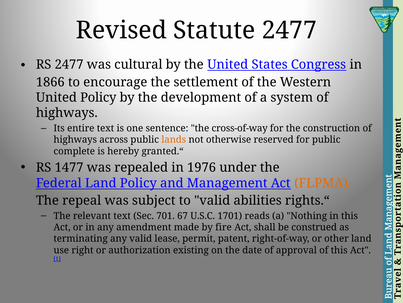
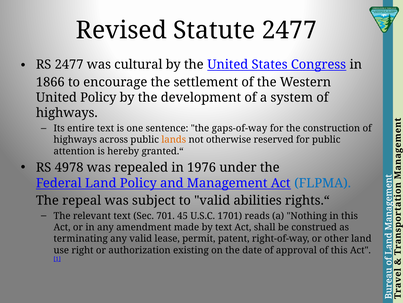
cross-of-way: cross-of-way -> gaps-of-way
complete: complete -> attention
1477: 1477 -> 4978
FLPMA colour: orange -> blue
67: 67 -> 45
by fire: fire -> text
